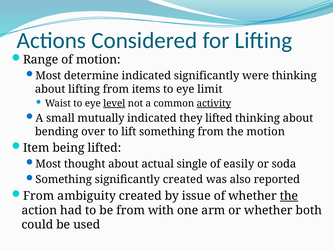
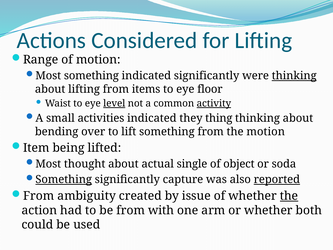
Most determine: determine -> something
thinking at (294, 76) underline: none -> present
limit: limit -> floor
mutually: mutually -> activities
they lifted: lifted -> thing
easily: easily -> object
Something at (64, 179) underline: none -> present
significantly created: created -> capture
reported underline: none -> present
